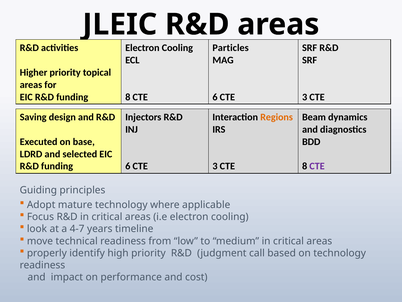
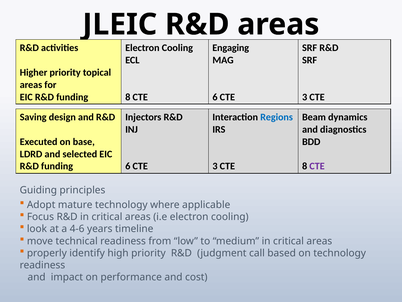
Particles: Particles -> Engaging
Regions colour: orange -> blue
4-7: 4-7 -> 4-6
